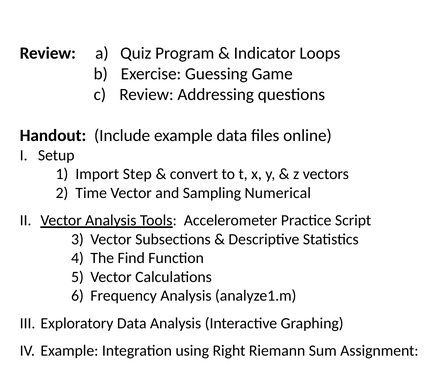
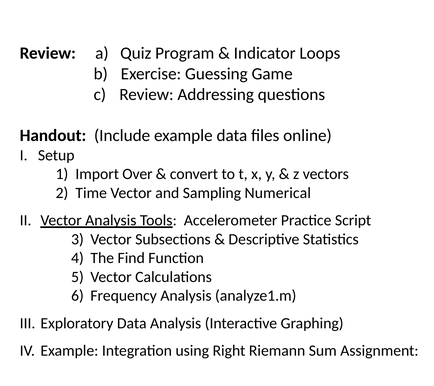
Step: Step -> Over
